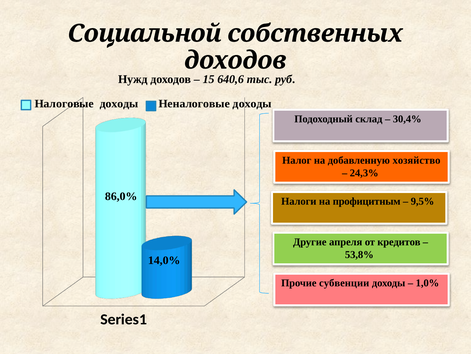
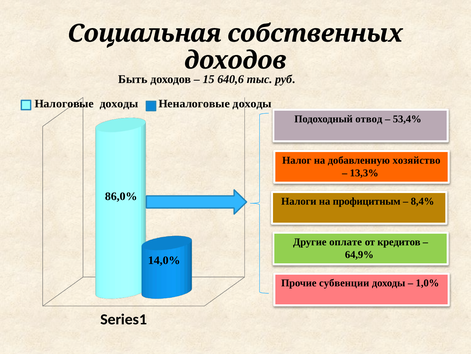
Социальной: Социальной -> Социальная
Нужд: Нужд -> Быть
склад: склад -> отвод
30,4%: 30,4% -> 53,4%
24,3%: 24,3% -> 13,3%
9,5%: 9,5% -> 8,4%
апреля: апреля -> оплате
53,8%: 53,8% -> 64,9%
